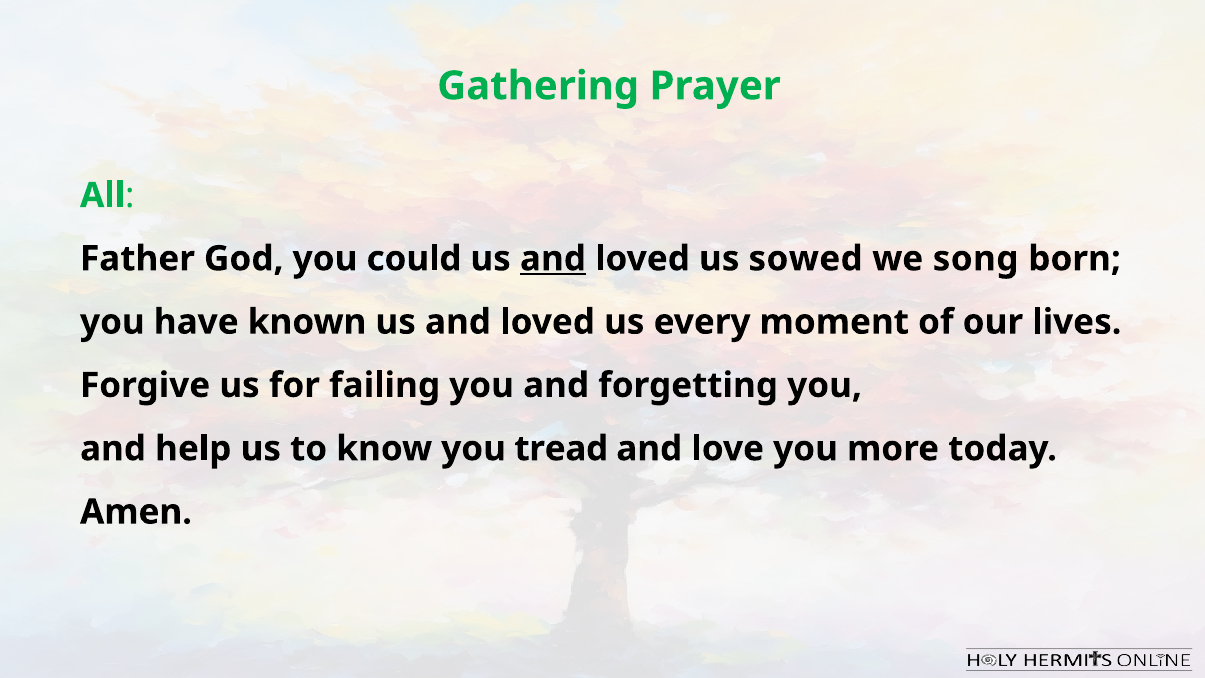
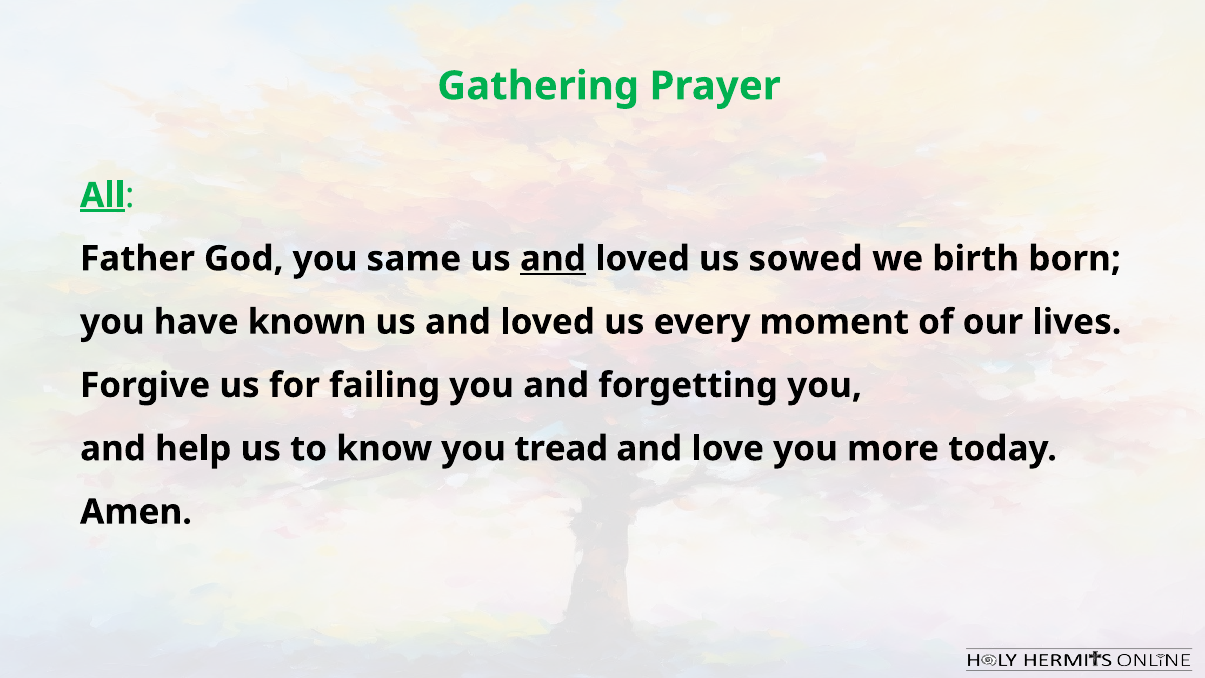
All underline: none -> present
could: could -> same
song: song -> birth
